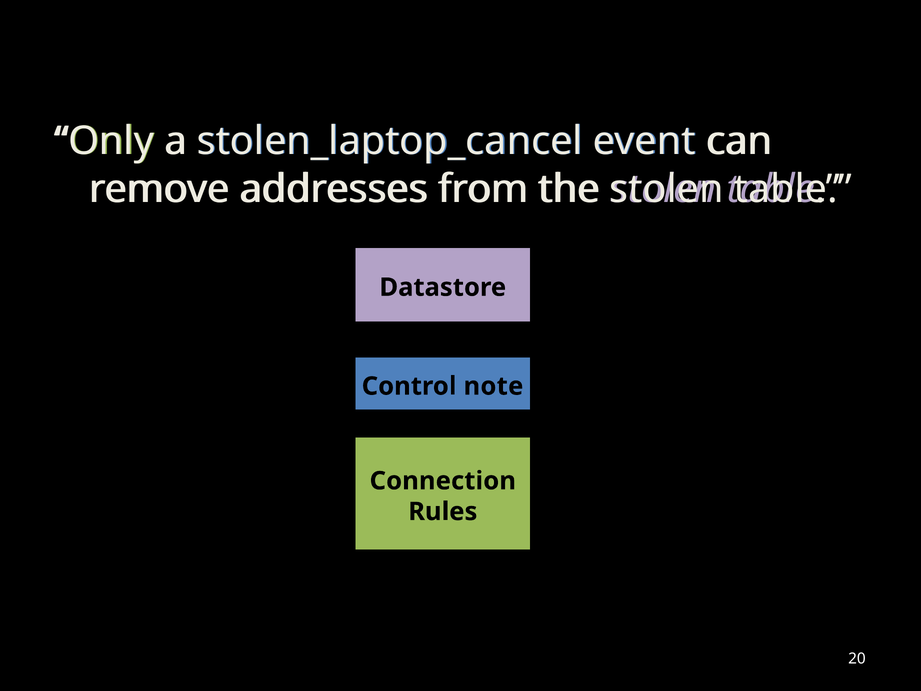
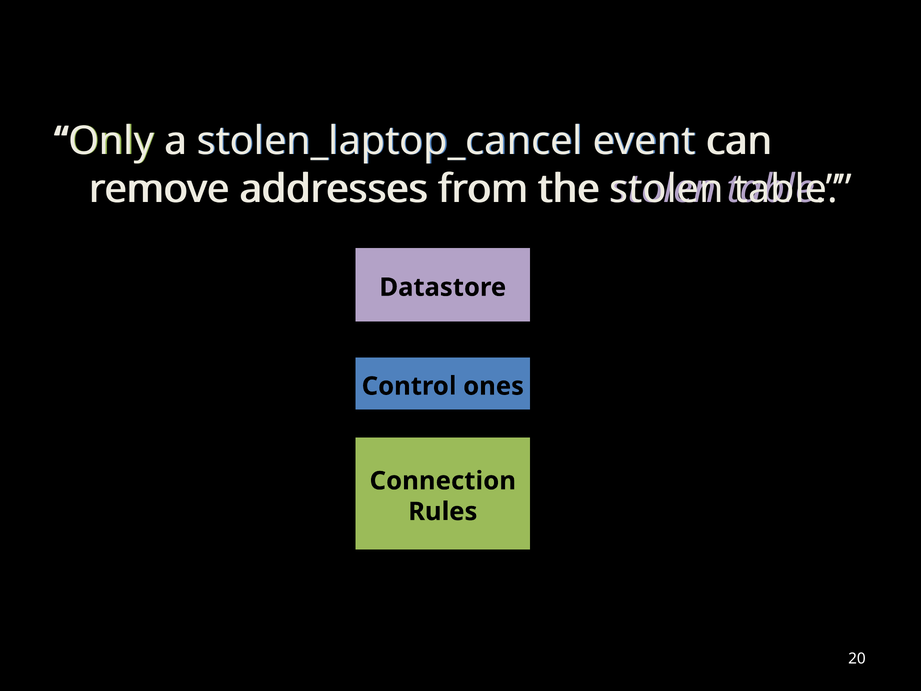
note: note -> ones
